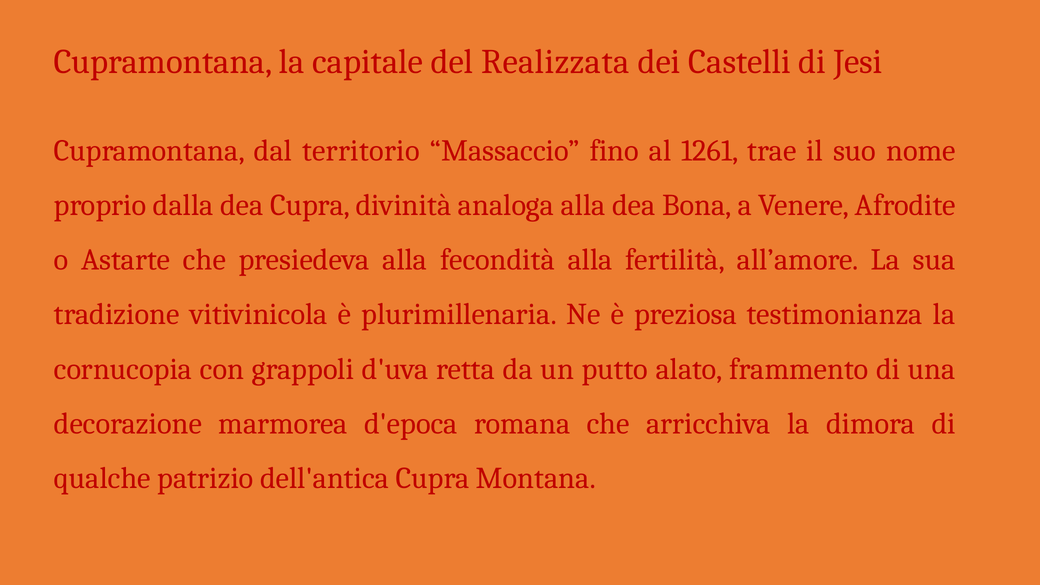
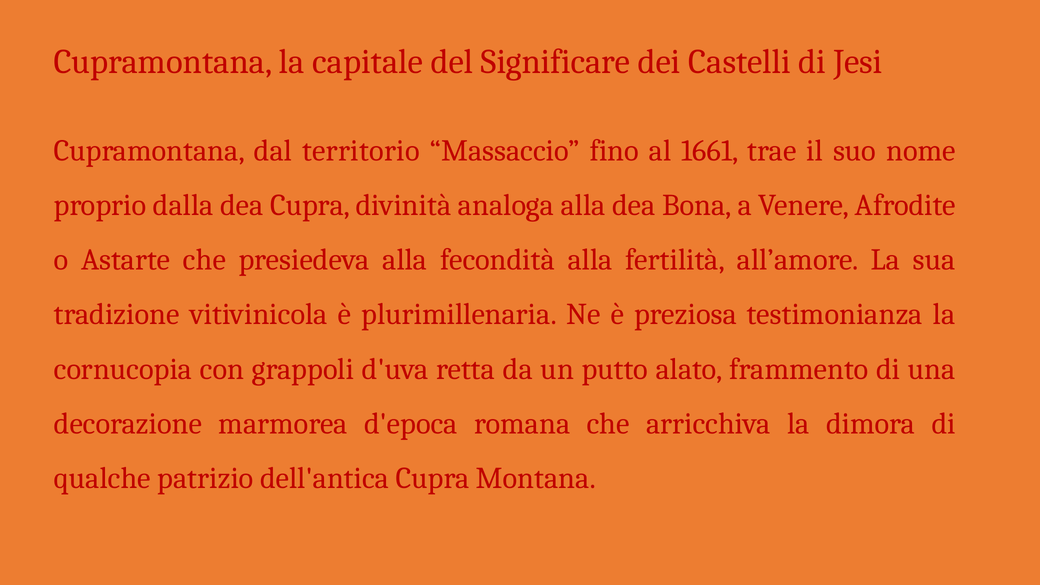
Realizzata: Realizzata -> Significare
1261: 1261 -> 1661
